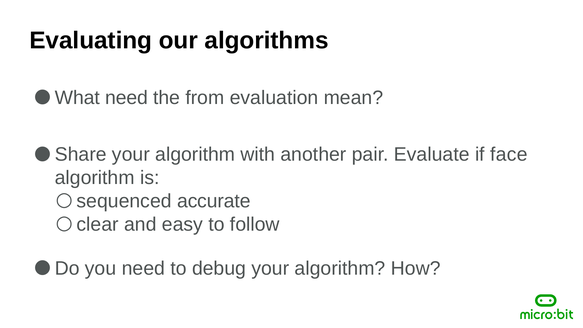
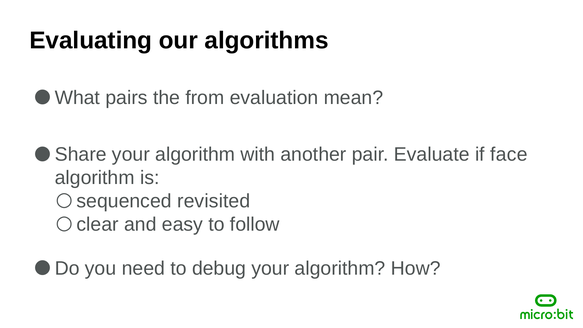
What need: need -> pairs
accurate: accurate -> revisited
